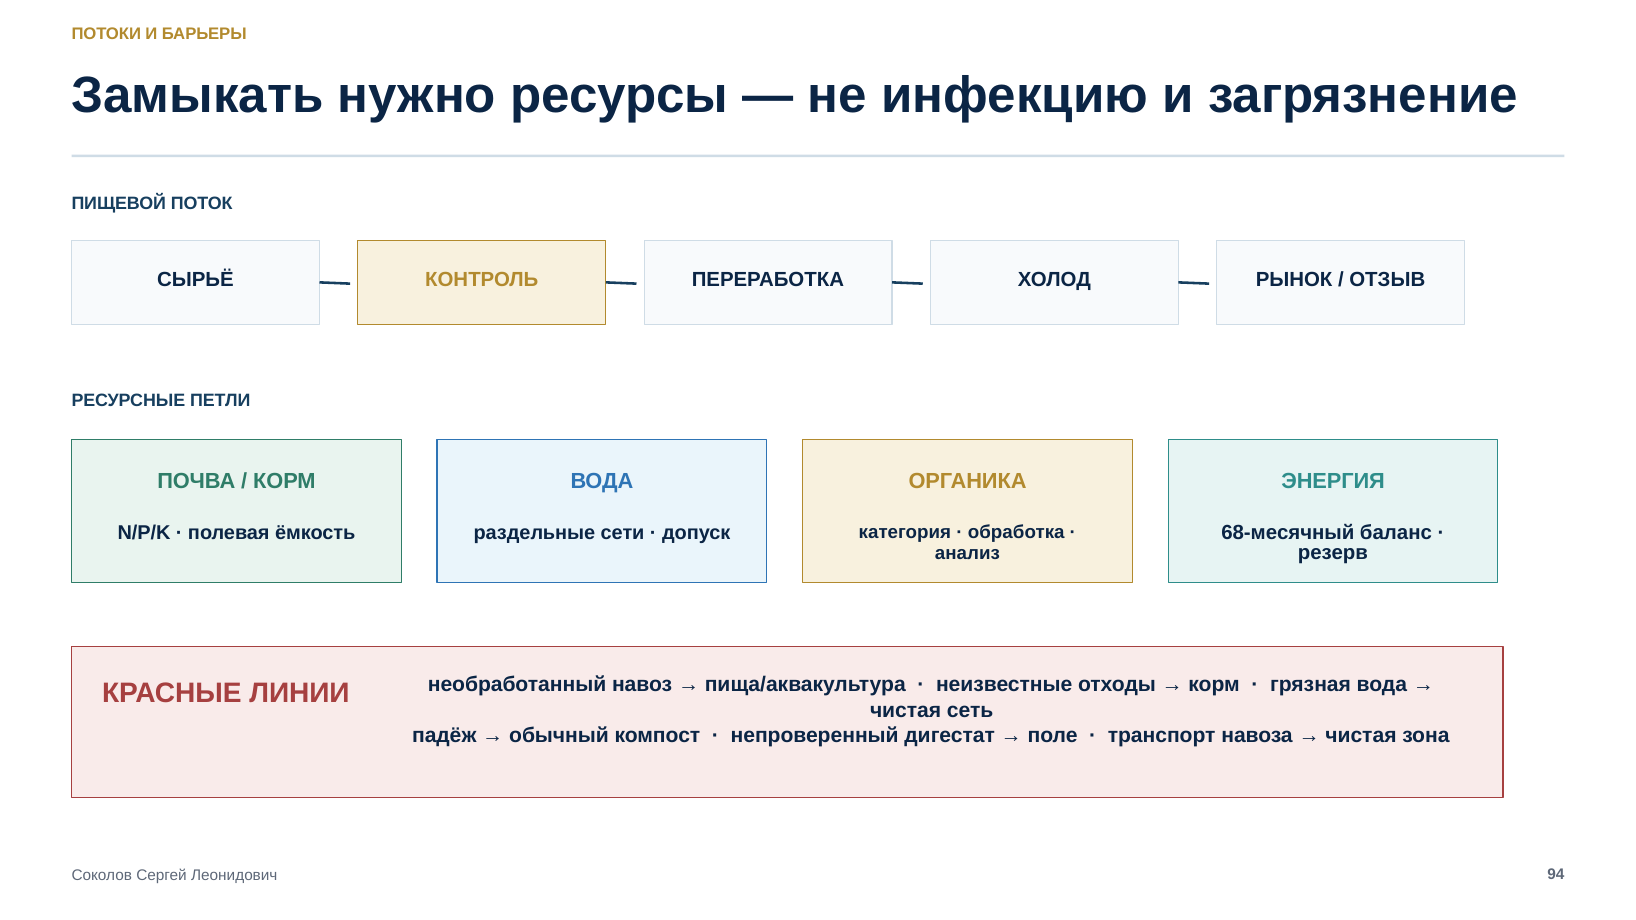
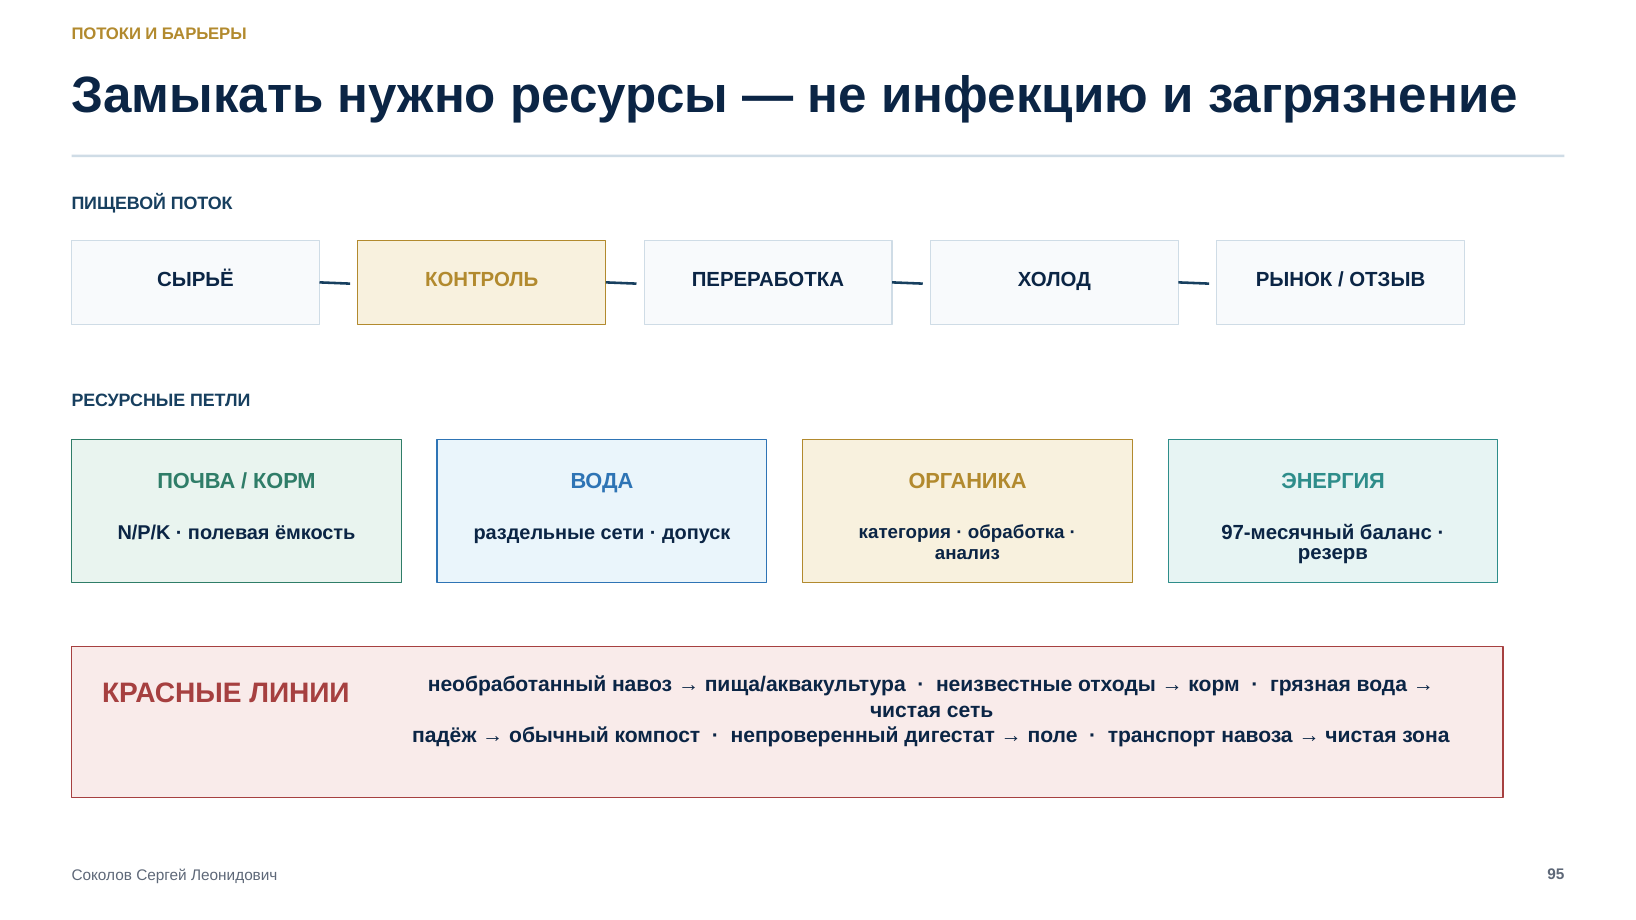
68-месячный: 68-месячный -> 97-месячный
94: 94 -> 95
